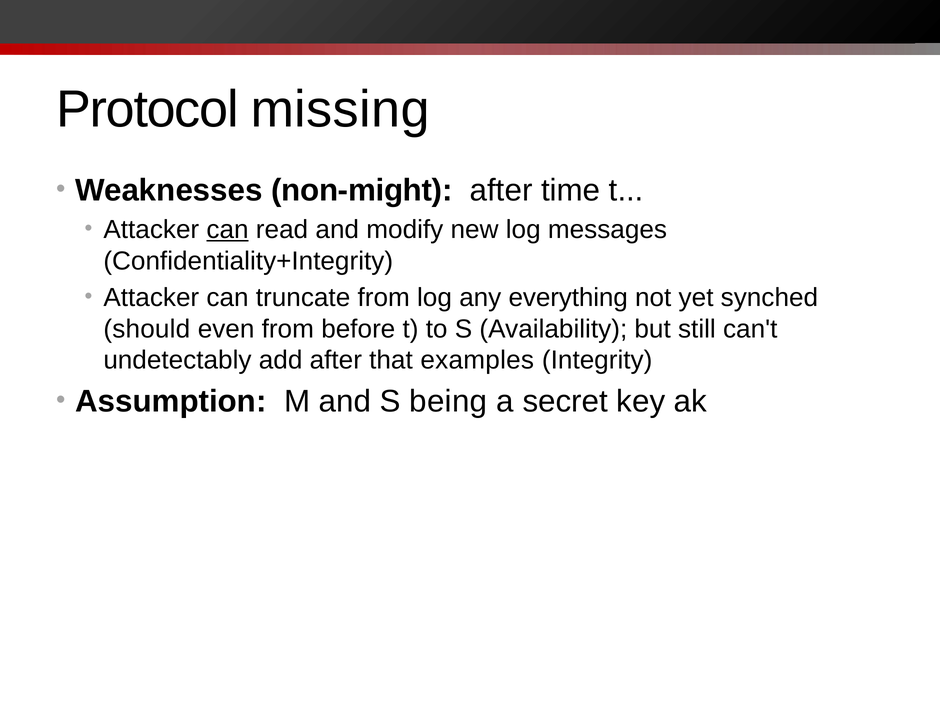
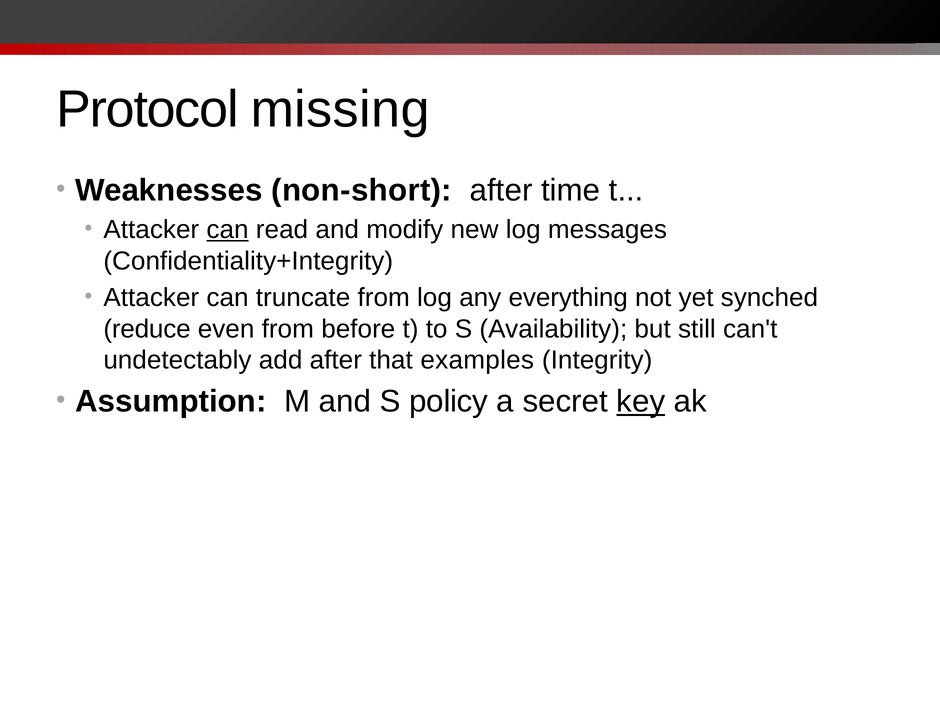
non-might: non-might -> non-short
should: should -> reduce
being: being -> policy
key underline: none -> present
